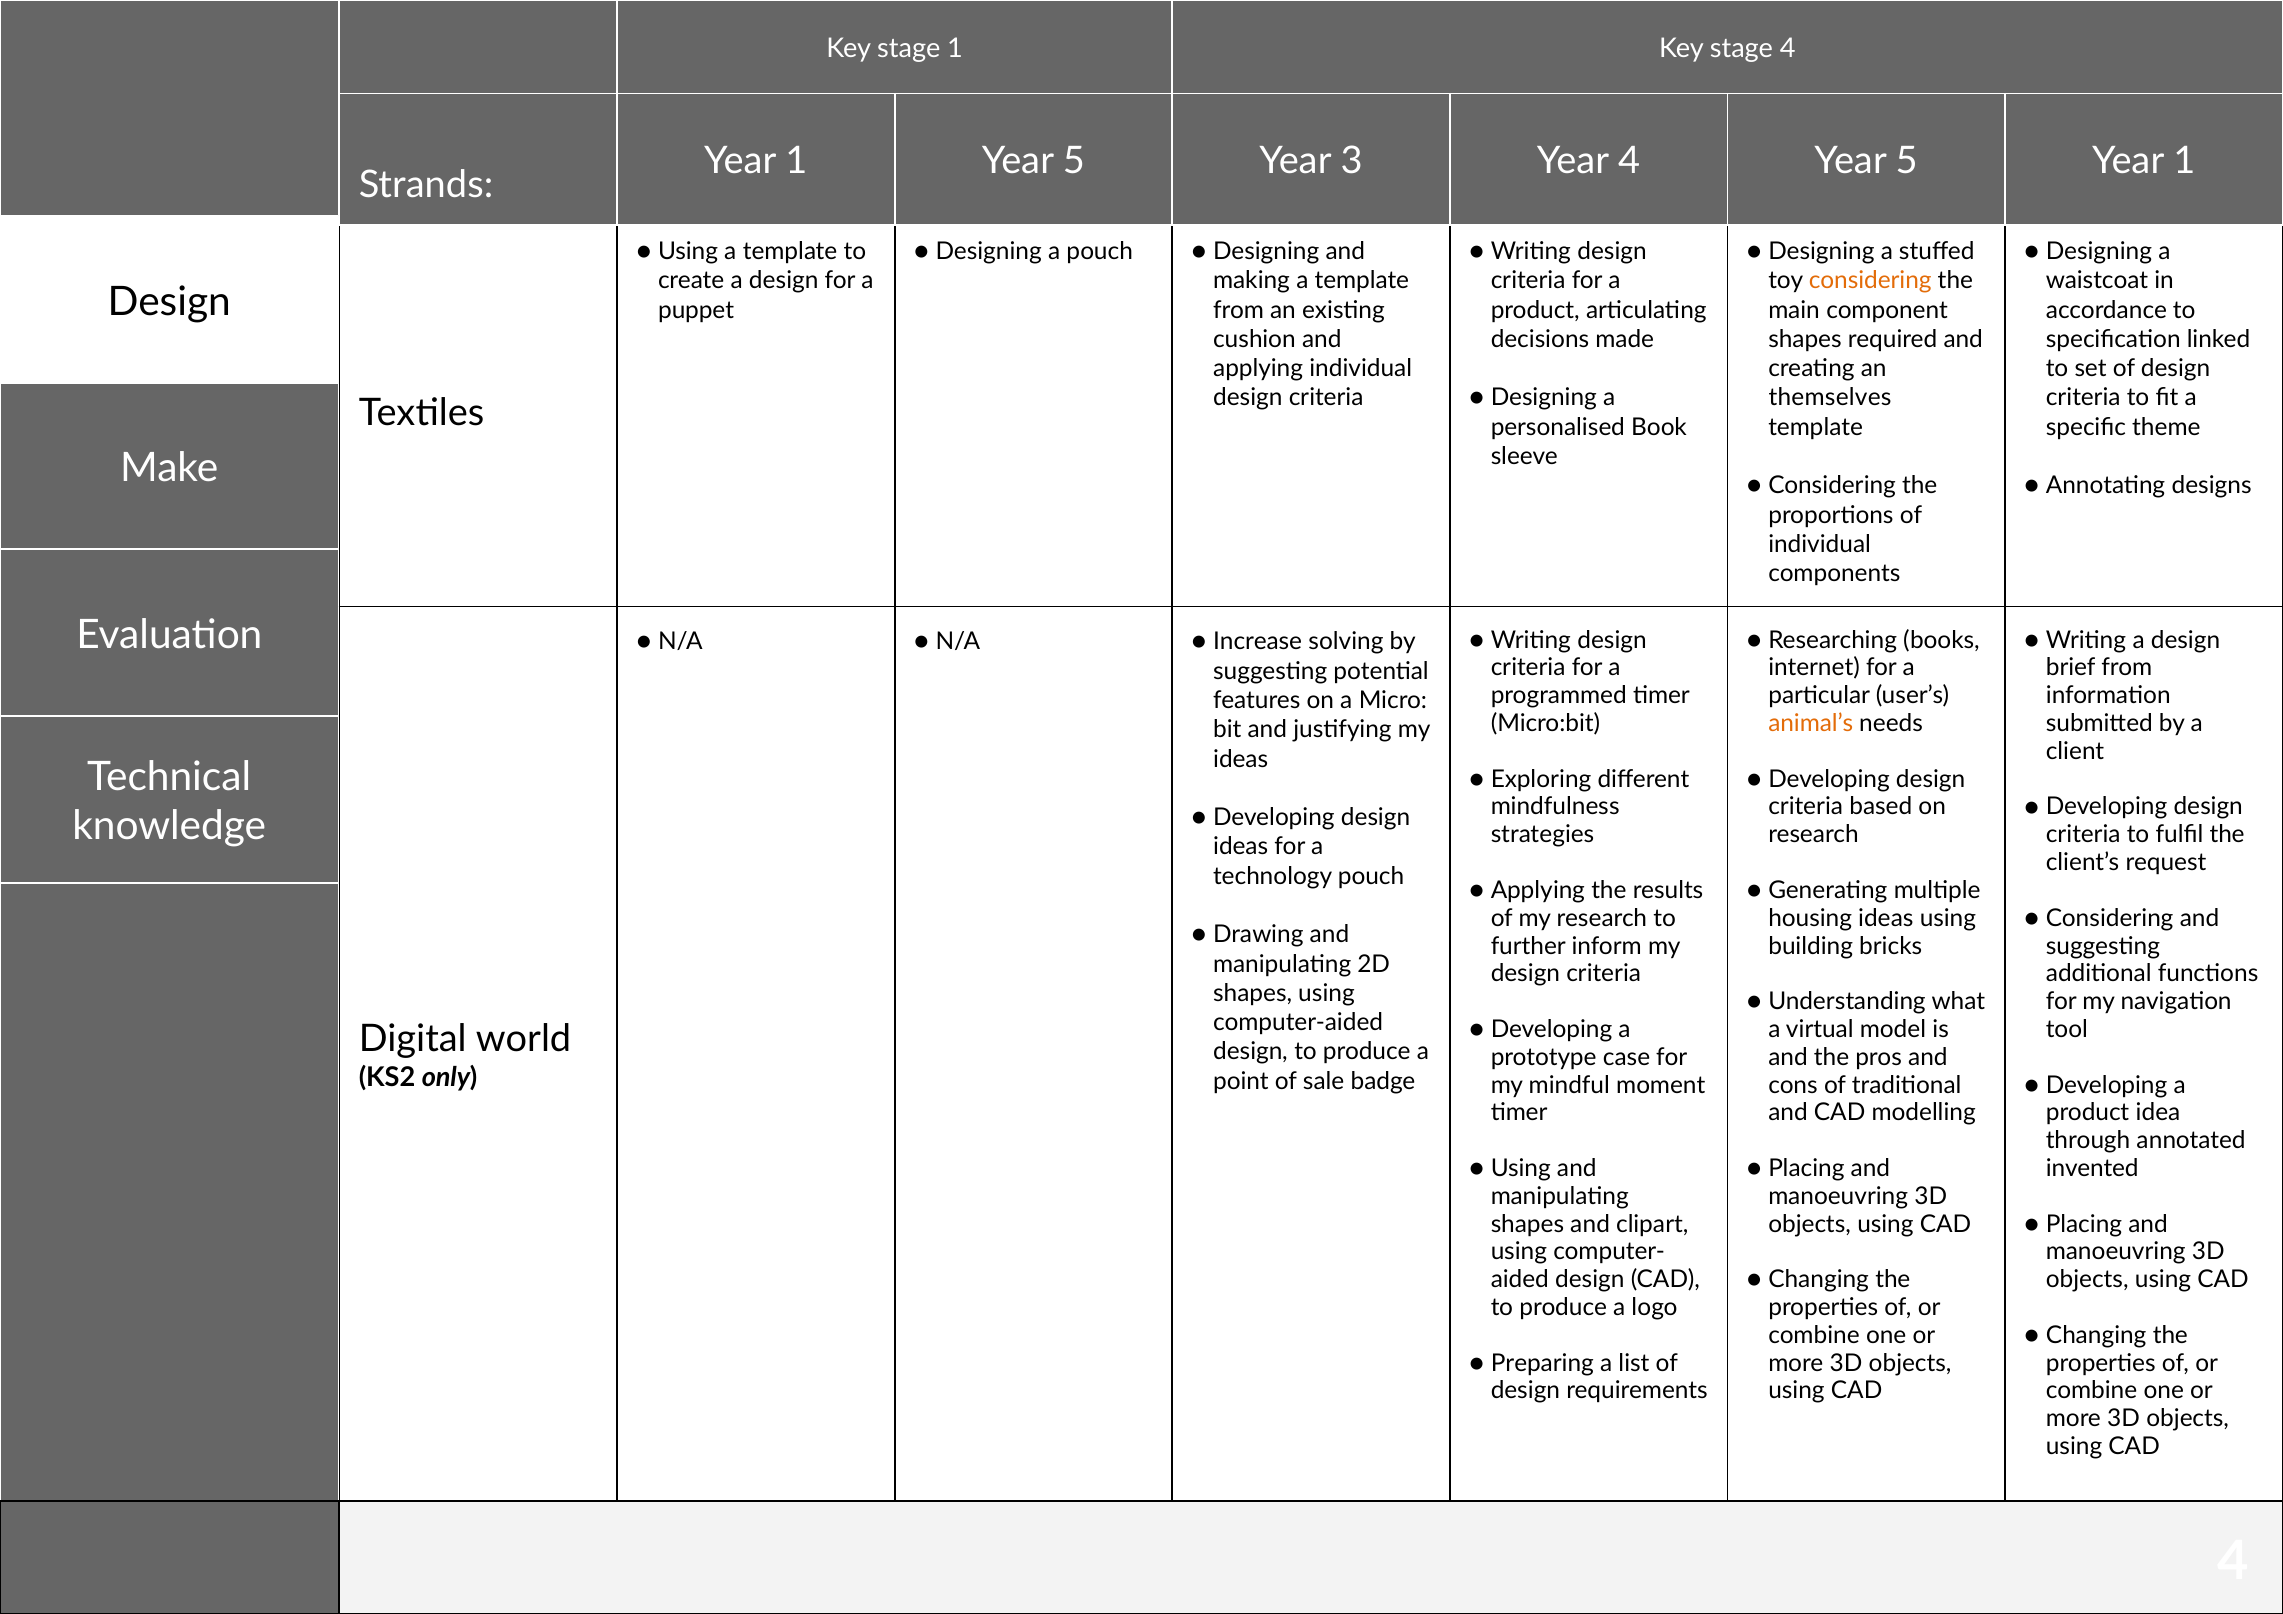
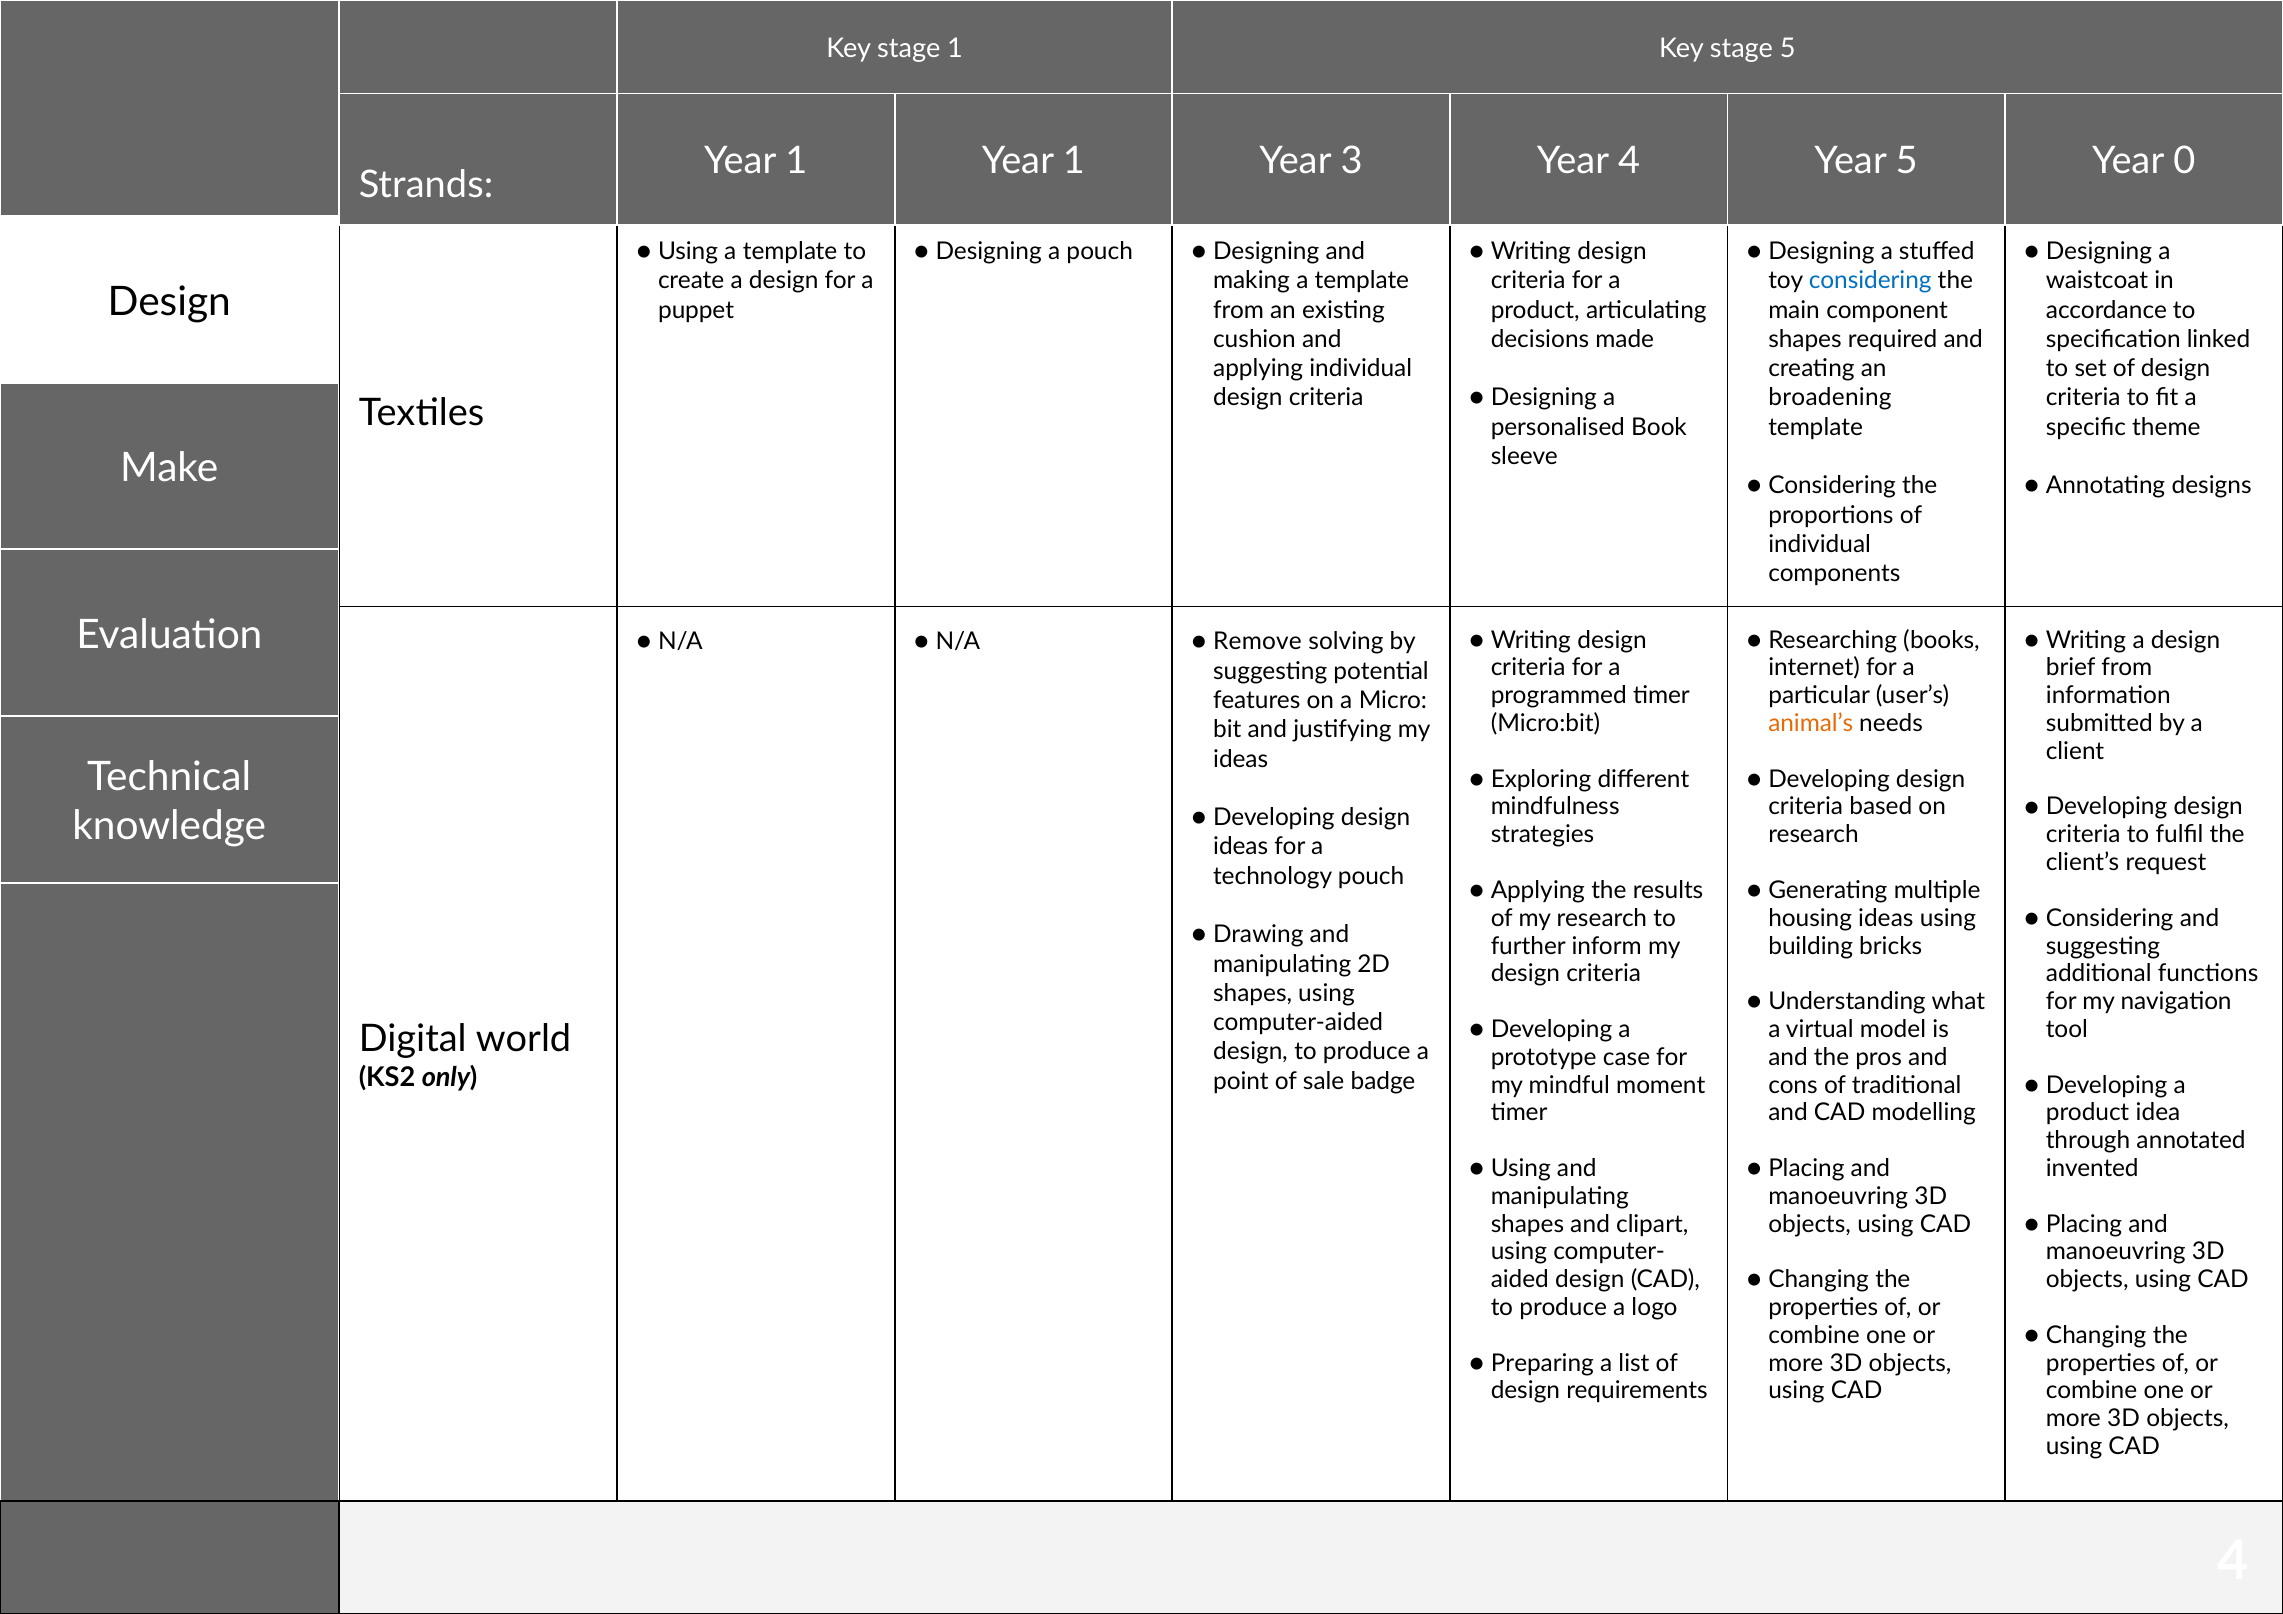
stage 4: 4 -> 5
1 Year 5: 5 -> 1
5 Year 1: 1 -> 0
considering at (1870, 281) colour: orange -> blue
themselves: themselves -> broadening
Increase: Increase -> Remove
